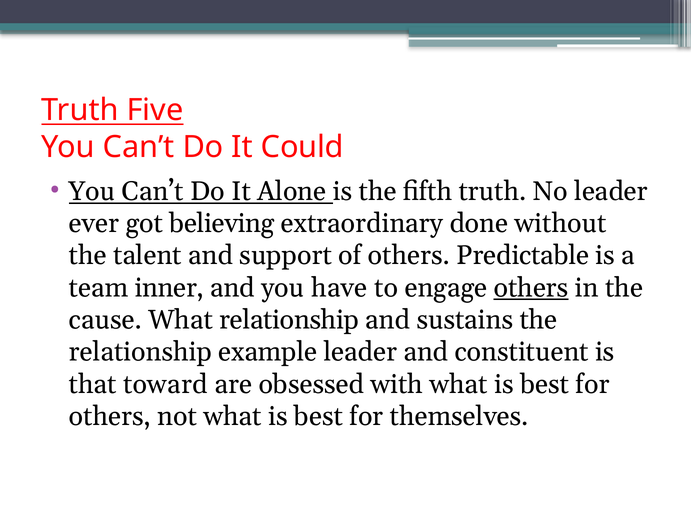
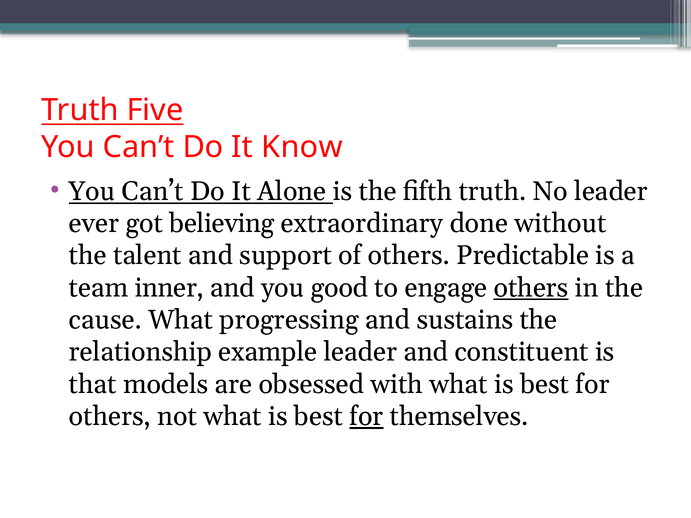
Could: Could -> Know
have: have -> good
What relationship: relationship -> progressing
toward: toward -> models
for at (366, 417) underline: none -> present
